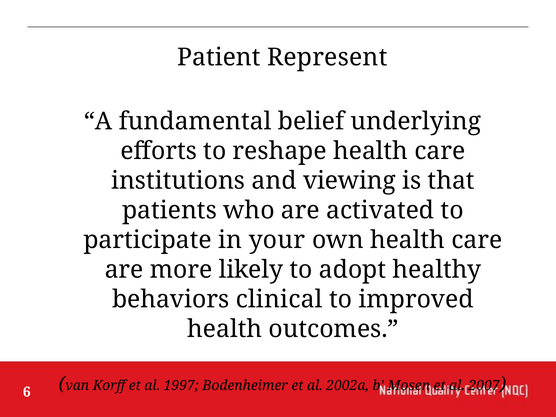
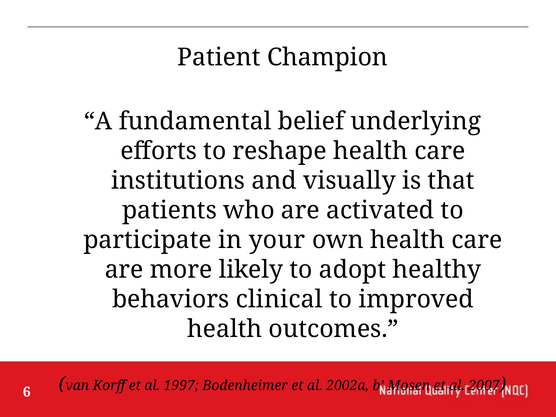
Represent: Represent -> Champion
viewing: viewing -> visually
